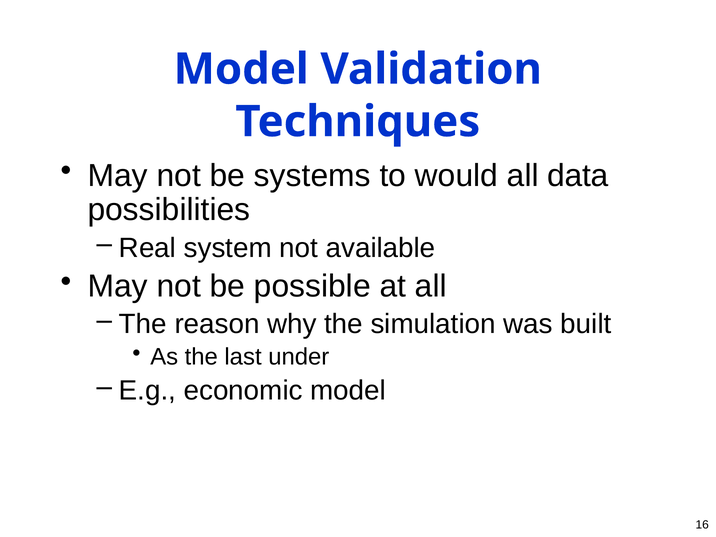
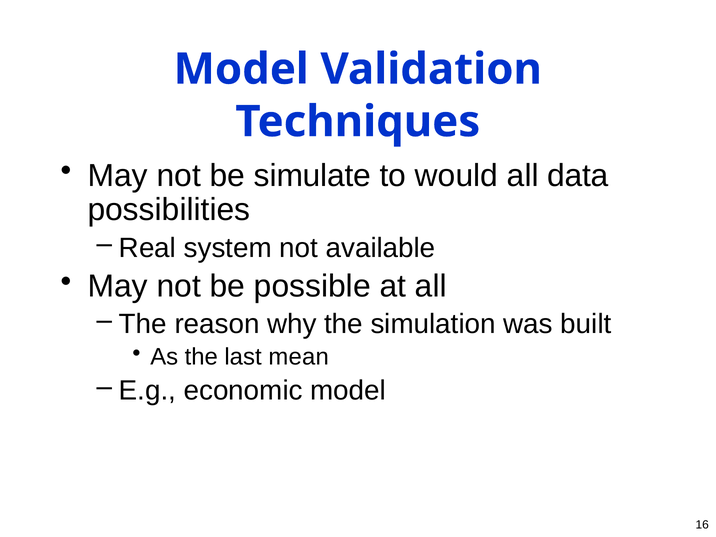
systems: systems -> simulate
under: under -> mean
